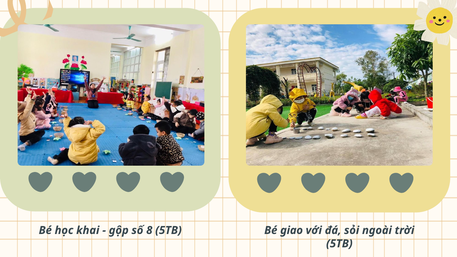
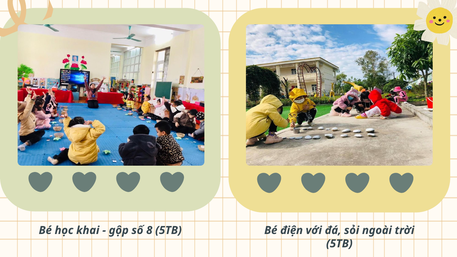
giao: giao -> điện
